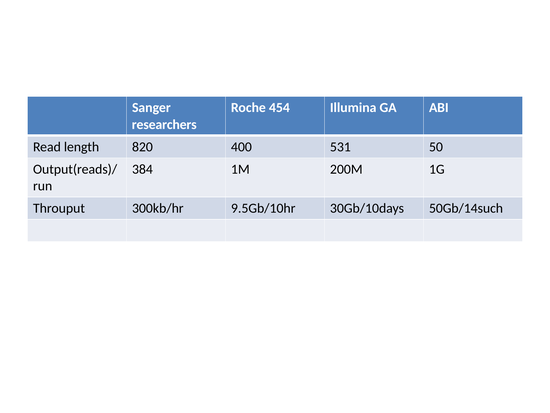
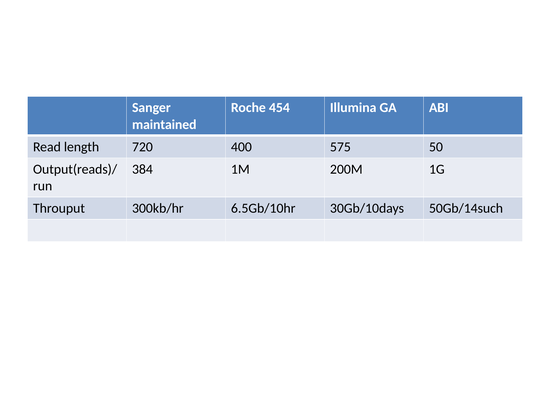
researchers: researchers -> maintained
820: 820 -> 720
531: 531 -> 575
9.5Gb/10hr: 9.5Gb/10hr -> 6.5Gb/10hr
